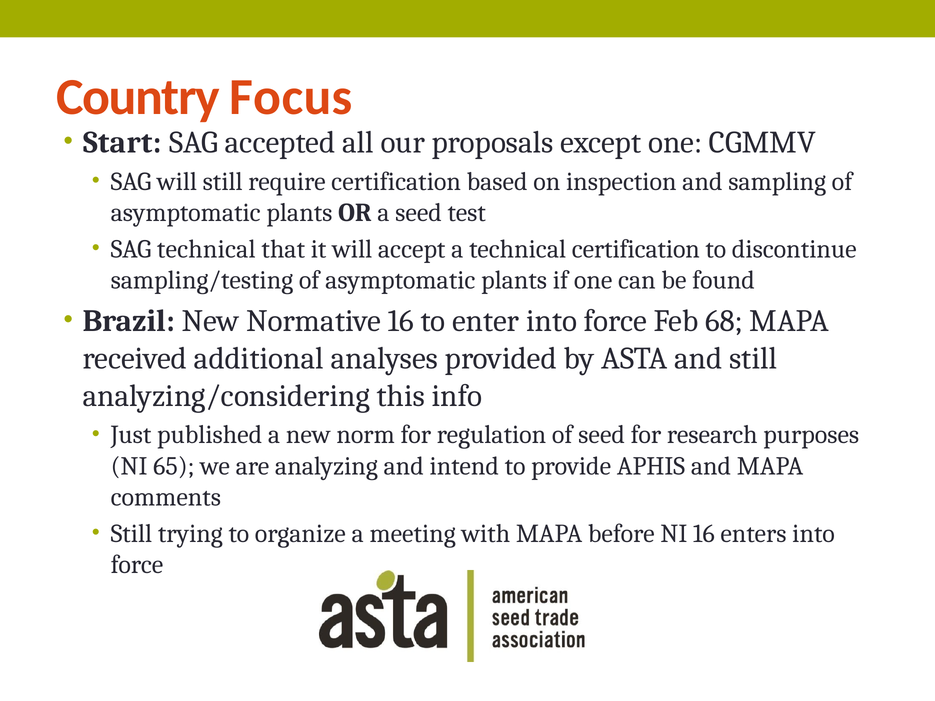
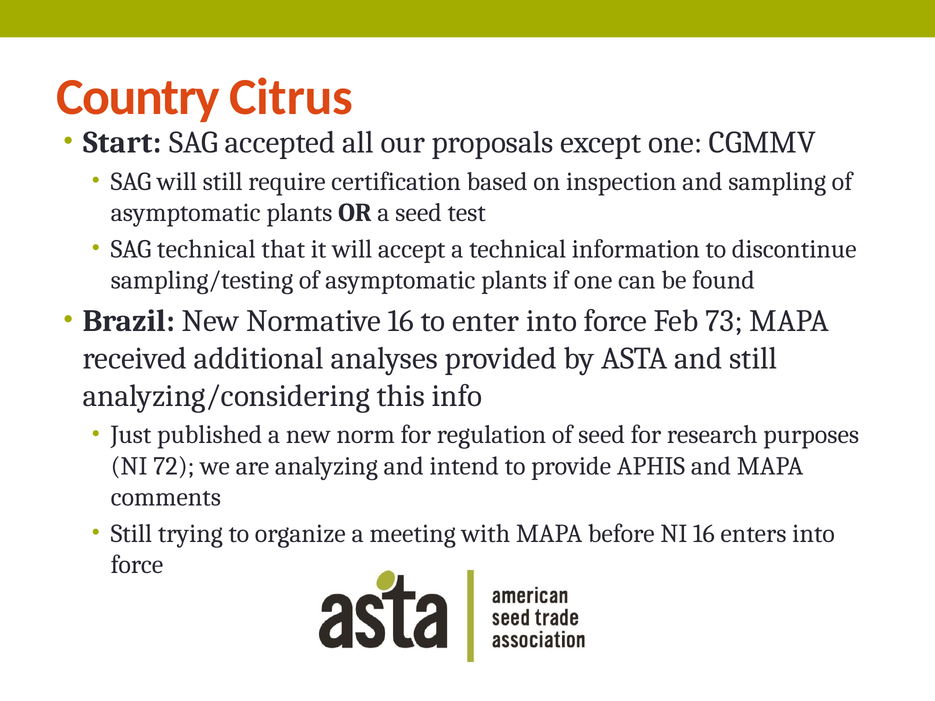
Focus: Focus -> Citrus
technical certification: certification -> information
68: 68 -> 73
65: 65 -> 72
